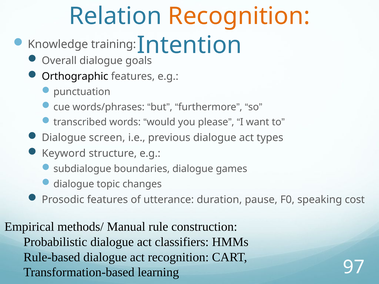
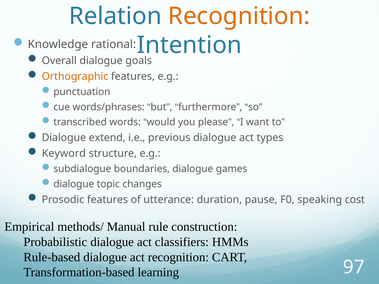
training: training -> rational
Orthographic colour: black -> orange
screen: screen -> extend
